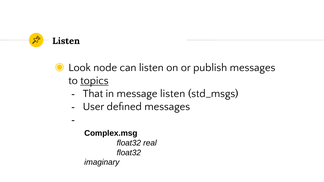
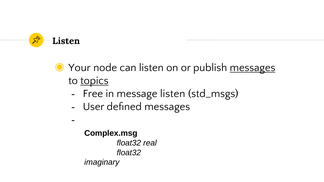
Look: Look -> Your
messages at (253, 68) underline: none -> present
That: That -> Free
